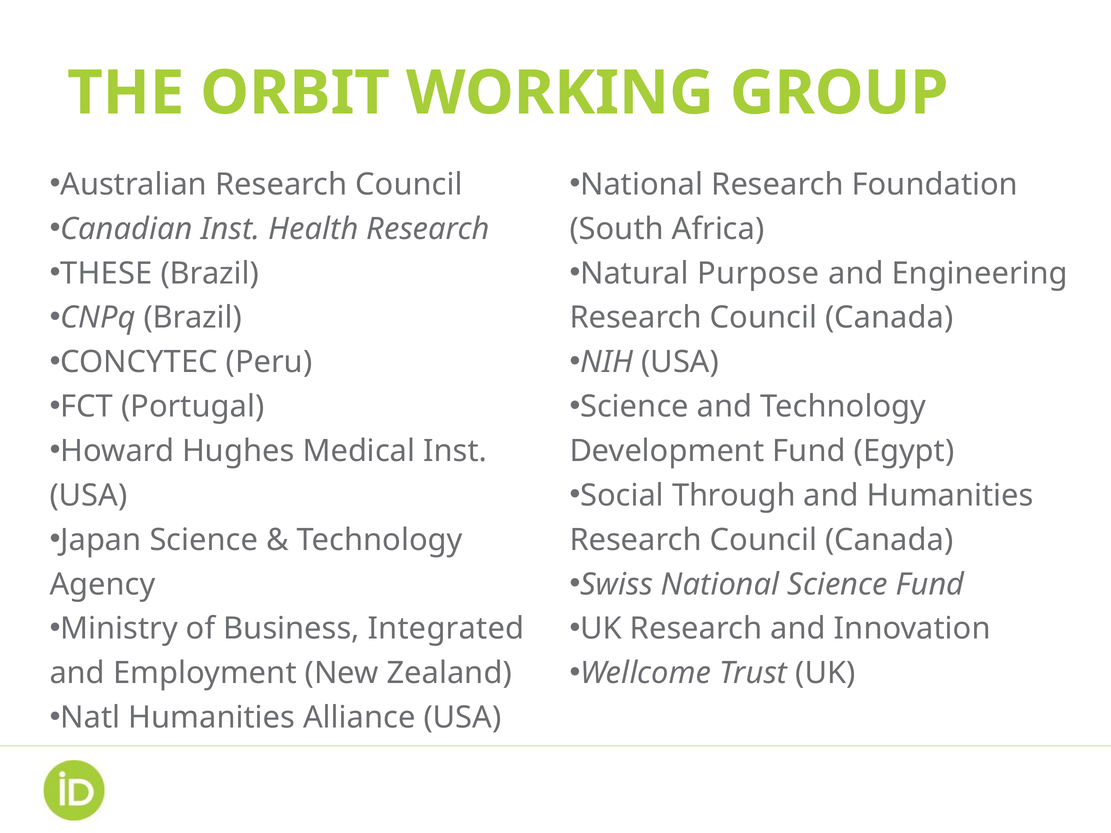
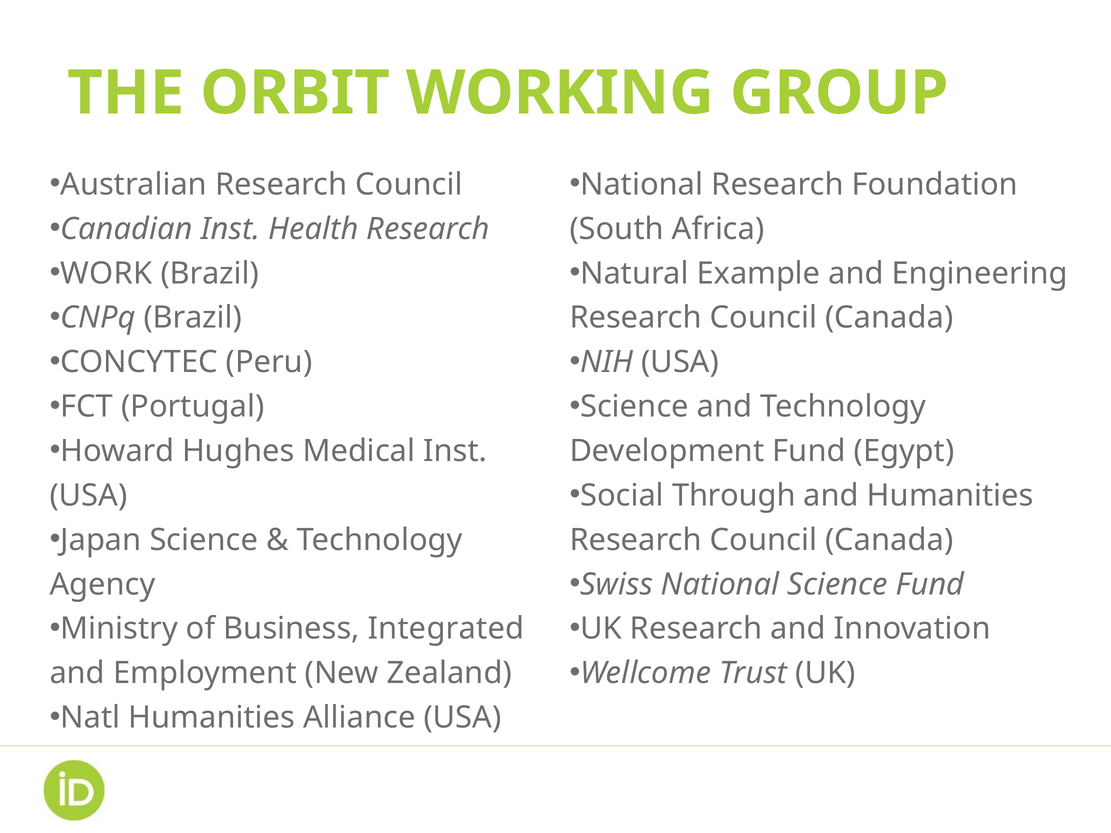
THESE: THESE -> WORK
Purpose: Purpose -> Example
